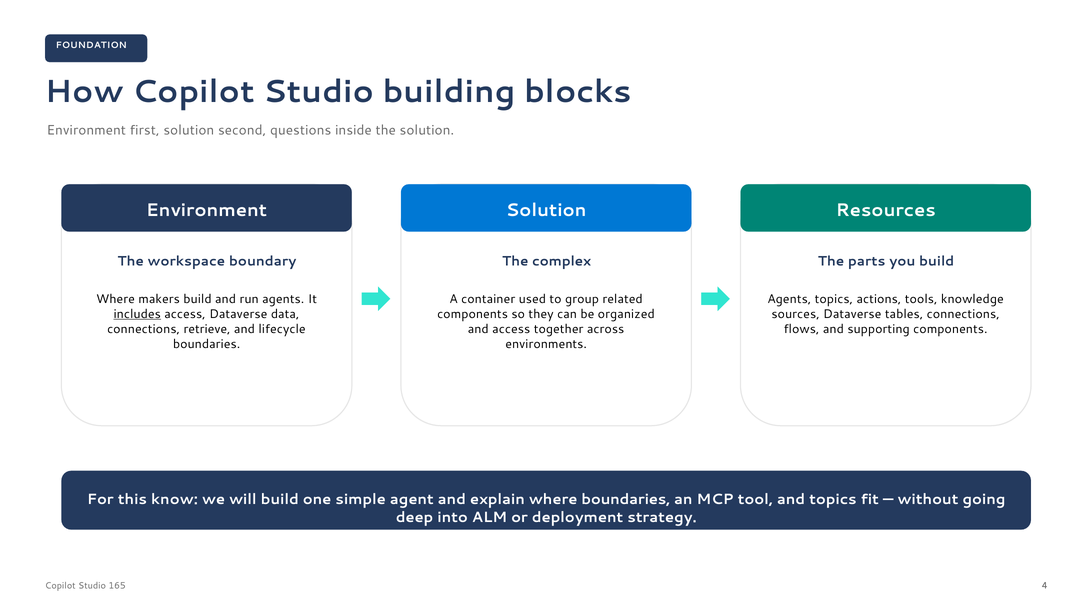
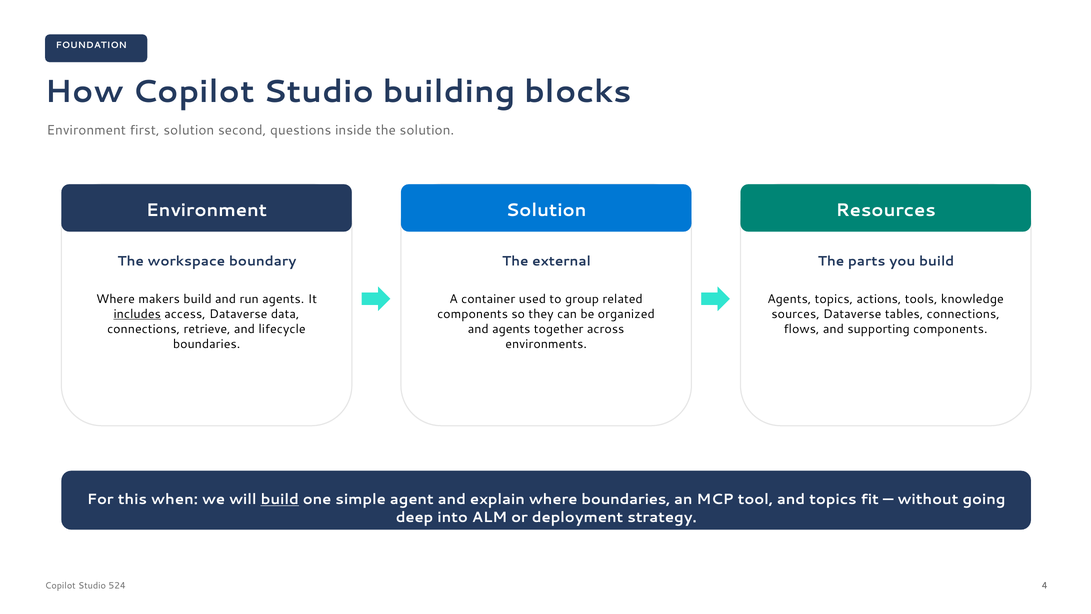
complex: complex -> external
and access: access -> agents
know: know -> when
build at (280, 499) underline: none -> present
165: 165 -> 524
